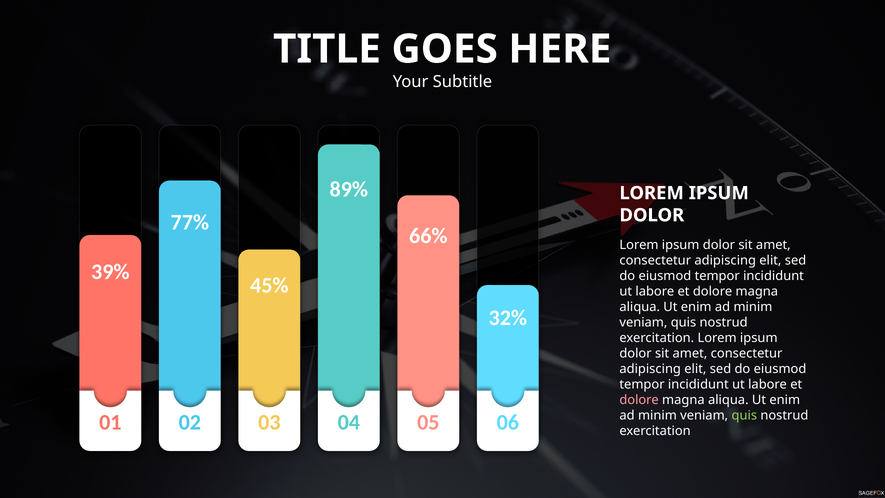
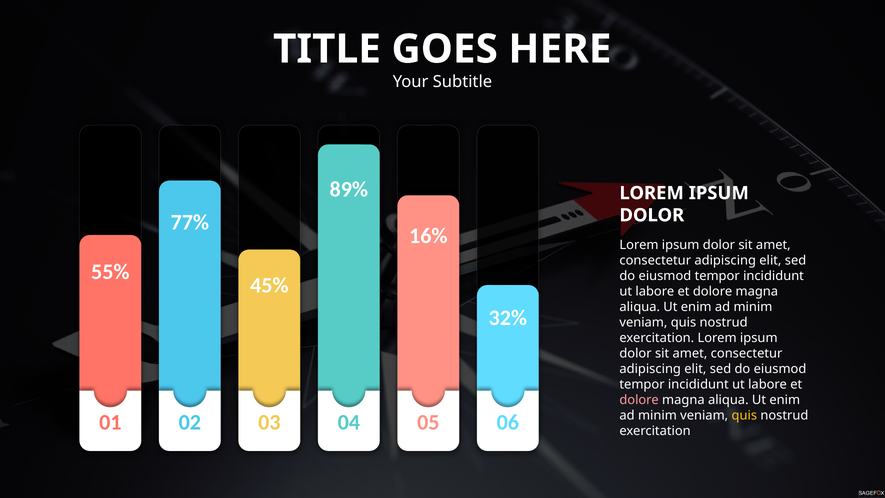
66%: 66% -> 16%
39%: 39% -> 55%
quis at (744, 415) colour: light green -> yellow
